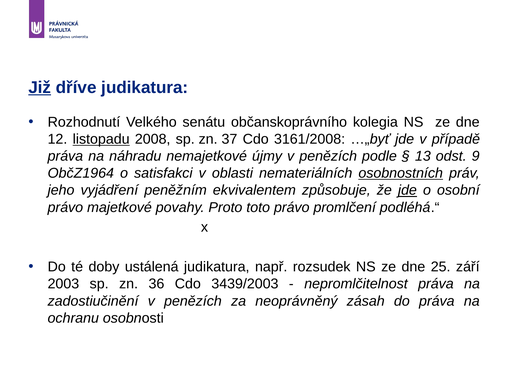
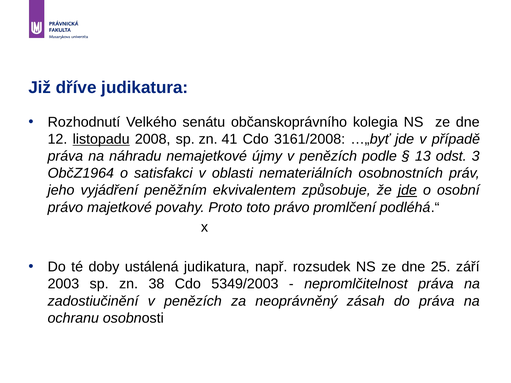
Již underline: present -> none
37: 37 -> 41
9: 9 -> 3
osobnostních underline: present -> none
36: 36 -> 38
3439/2003: 3439/2003 -> 5349/2003
